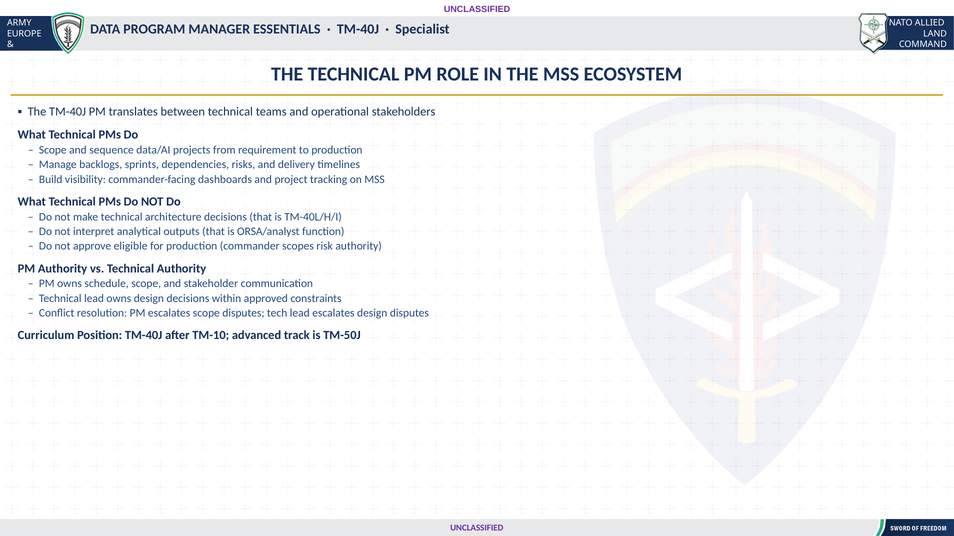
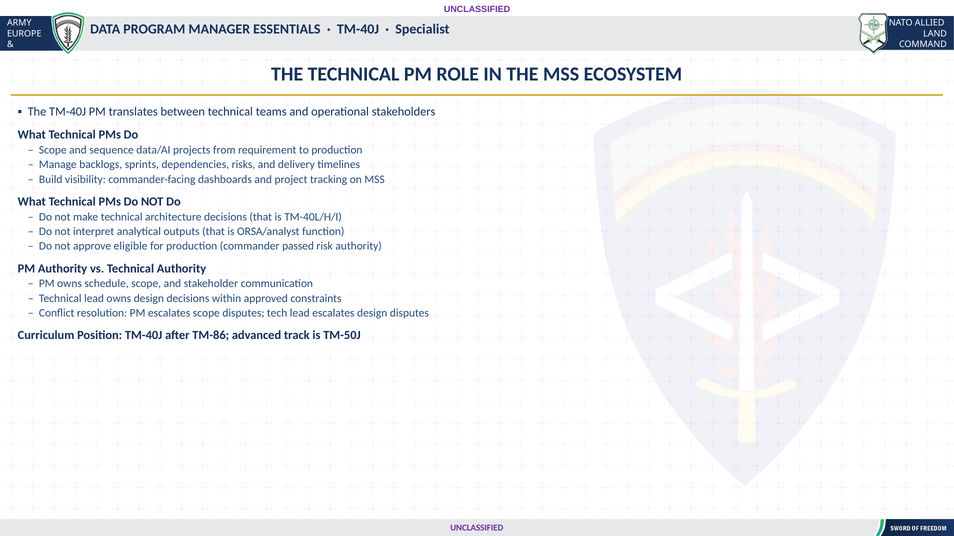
scopes: scopes -> passed
TM-10: TM-10 -> TM-86
